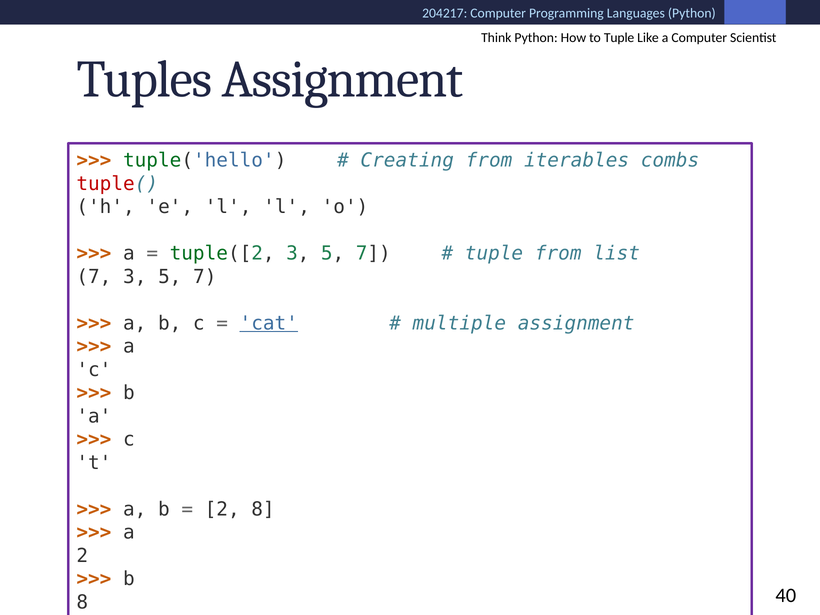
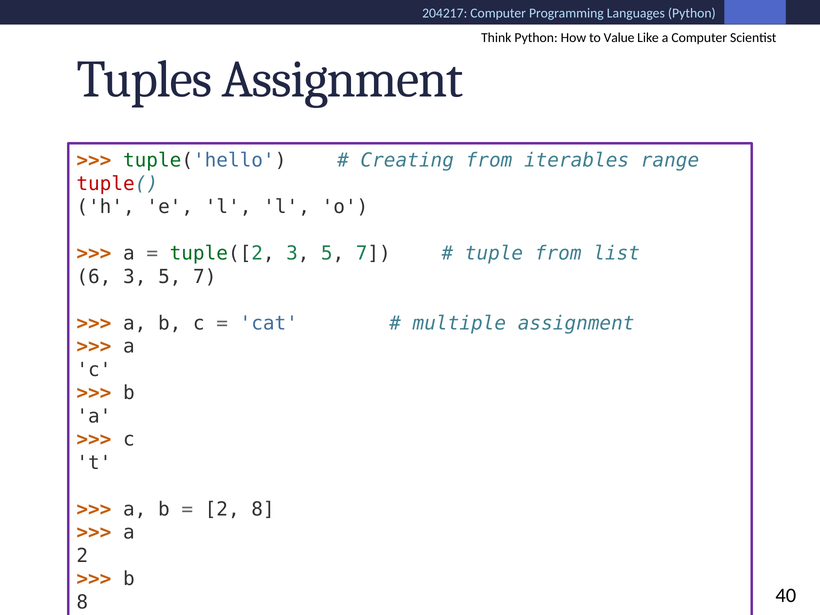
to Tuple: Tuple -> Value
combs: combs -> range
7 at (94, 277): 7 -> 6
cat underline: present -> none
